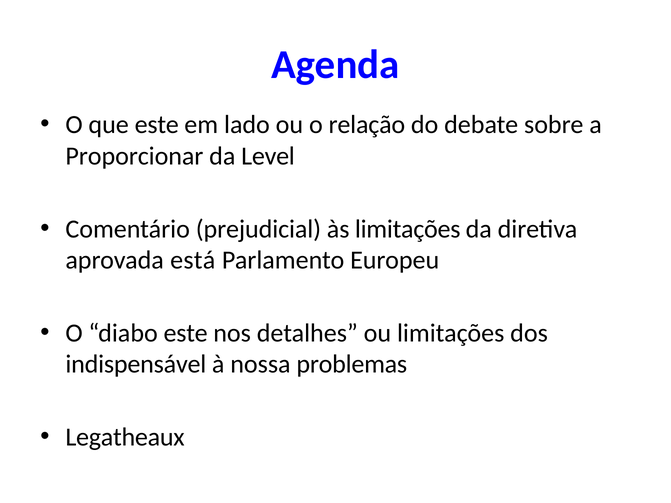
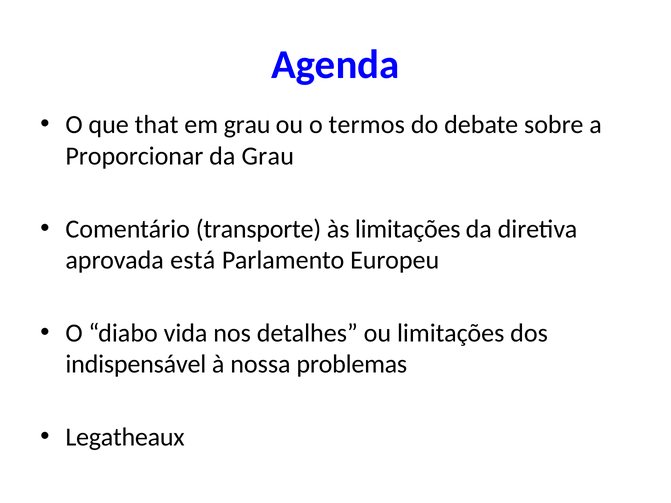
que este: este -> that
em lado: lado -> grau
relação: relação -> termos
da Level: Level -> Grau
prejudicial: prejudicial -> transporte
diabo este: este -> vida
